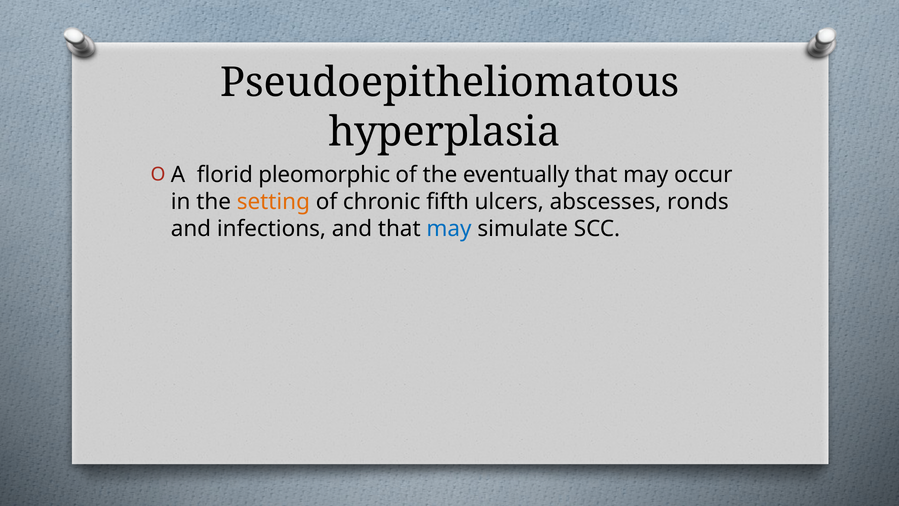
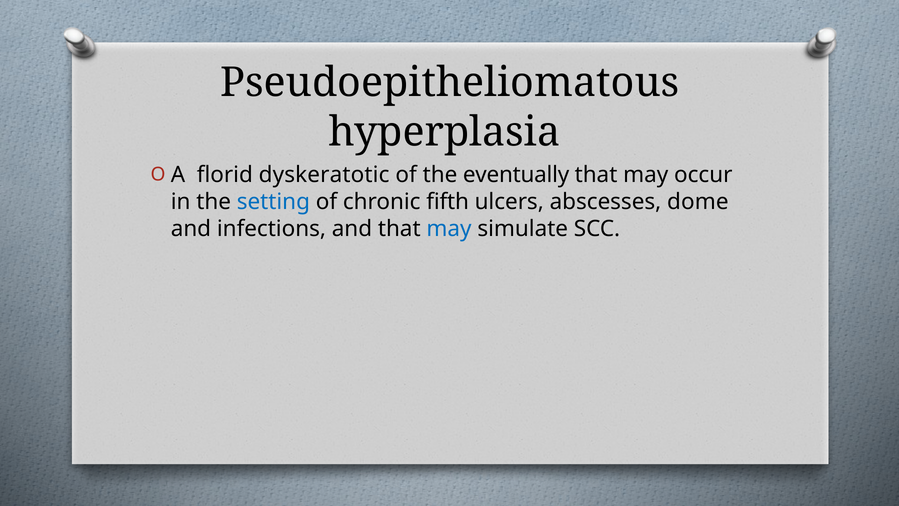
pleomorphic: pleomorphic -> dyskeratotic
setting colour: orange -> blue
ronds: ronds -> dome
